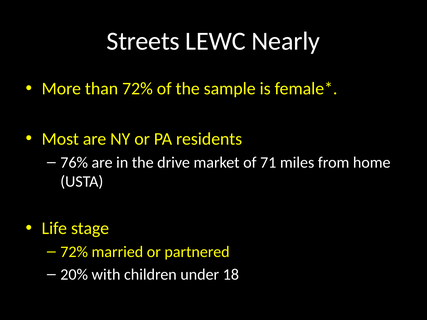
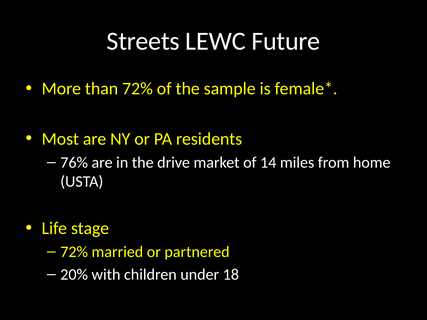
Nearly: Nearly -> Future
71: 71 -> 14
